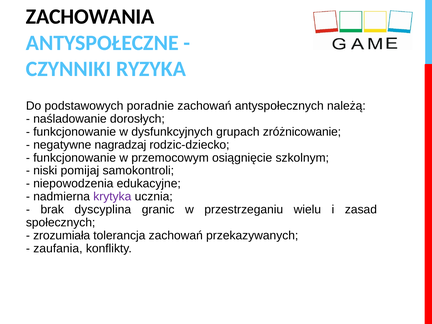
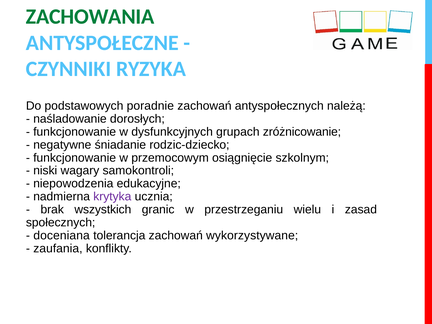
ZACHOWANIA colour: black -> green
nagradzaj: nagradzaj -> śniadanie
pomijaj: pomijaj -> wagary
dyscyplina: dyscyplina -> wszystkich
zrozumiała: zrozumiała -> doceniana
przekazywanych: przekazywanych -> wykorzystywane
